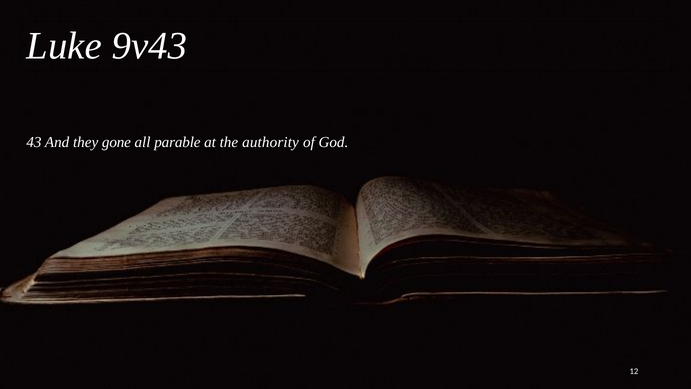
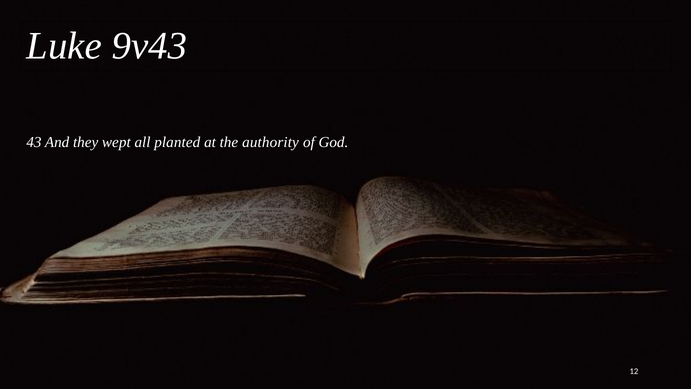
gone: gone -> wept
parable: parable -> planted
